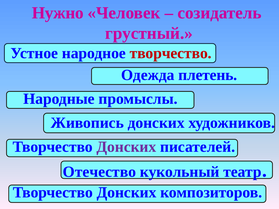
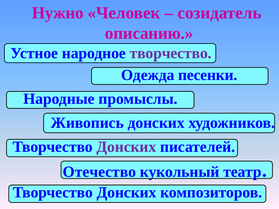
грустный: грустный -> описанию
творчество at (171, 53) colour: red -> purple
плетень: плетень -> песенки
